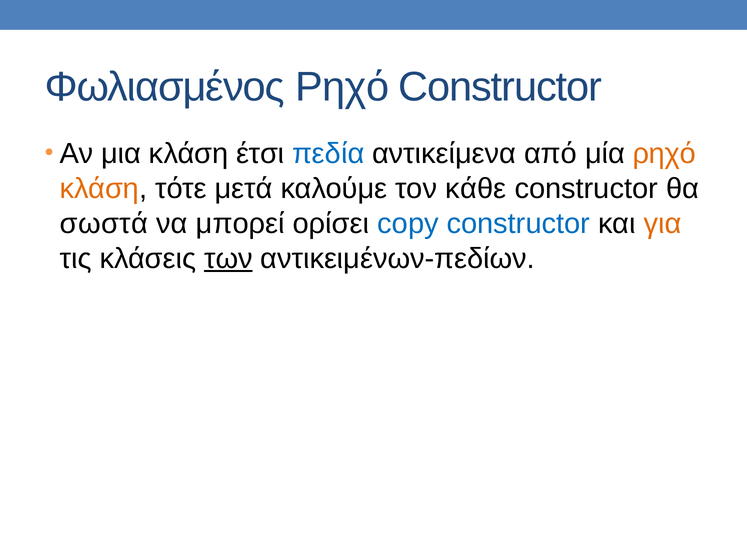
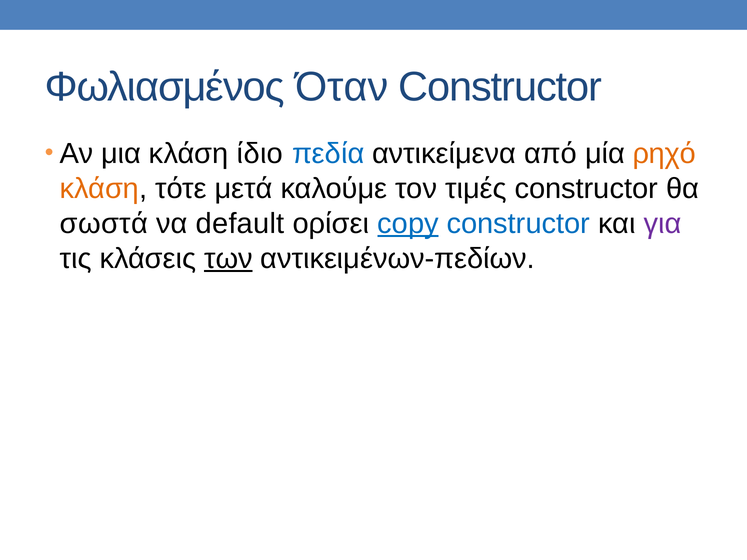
Φωλιασμένος Ρηχό: Ρηχό -> Όταν
έτσι: έτσι -> ίδιο
κάθε: κάθε -> τιμές
μπορεί: μπορεί -> default
copy underline: none -> present
για colour: orange -> purple
